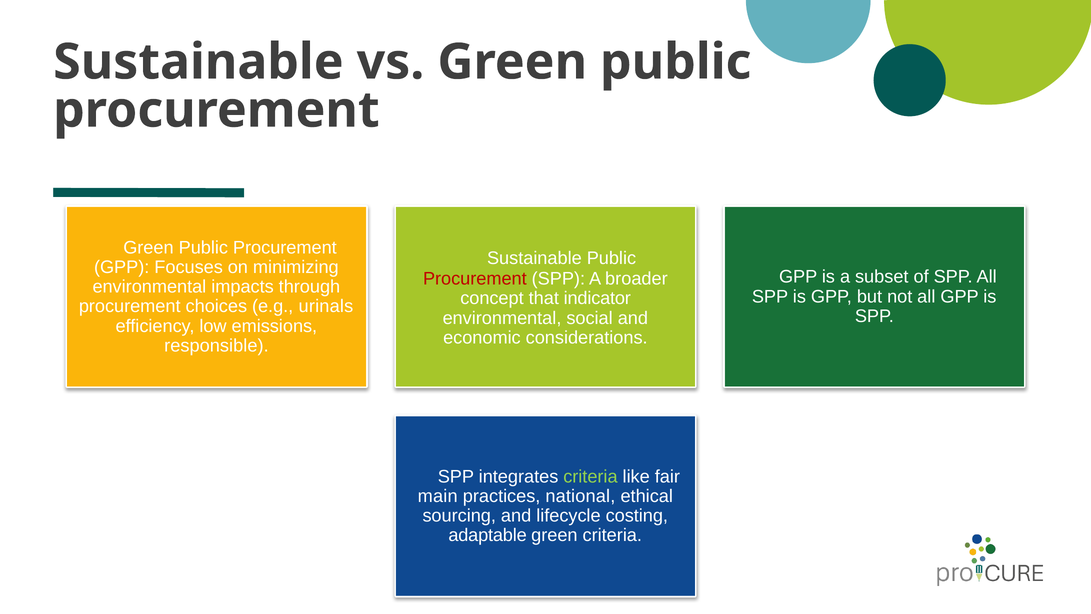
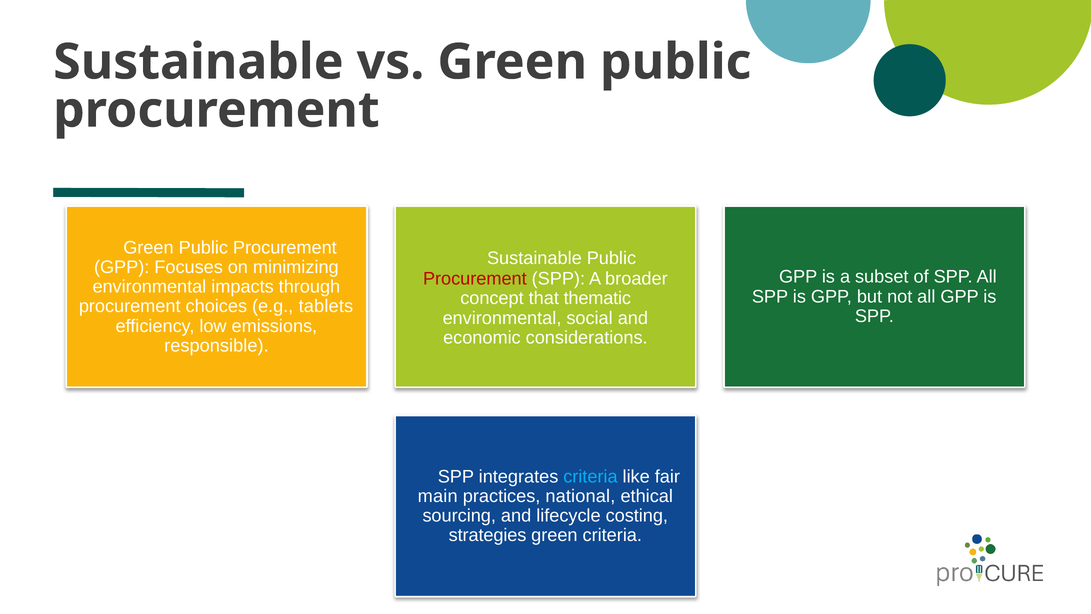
indicator: indicator -> thematic
urinals: urinals -> tablets
criteria at (590, 476) colour: light green -> light blue
adaptable: adaptable -> strategies
